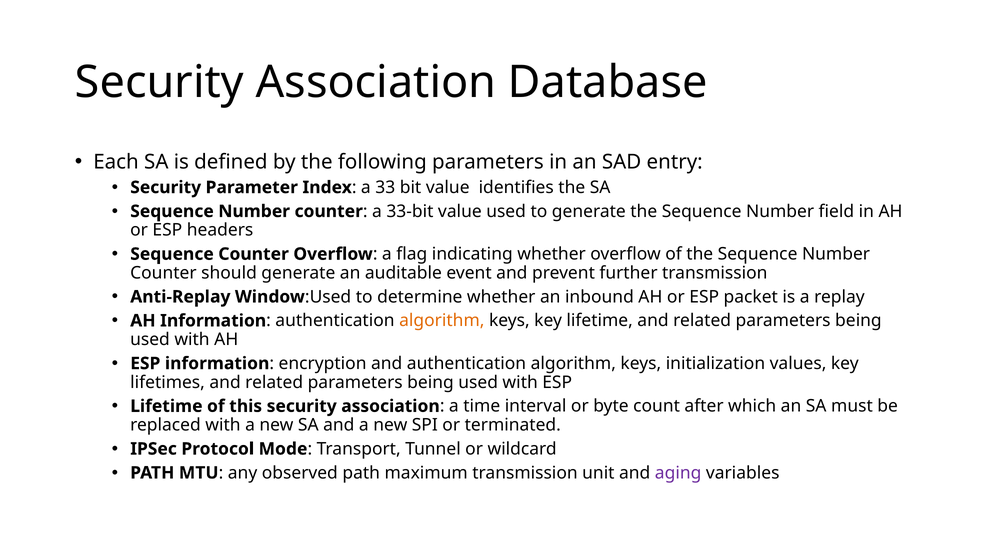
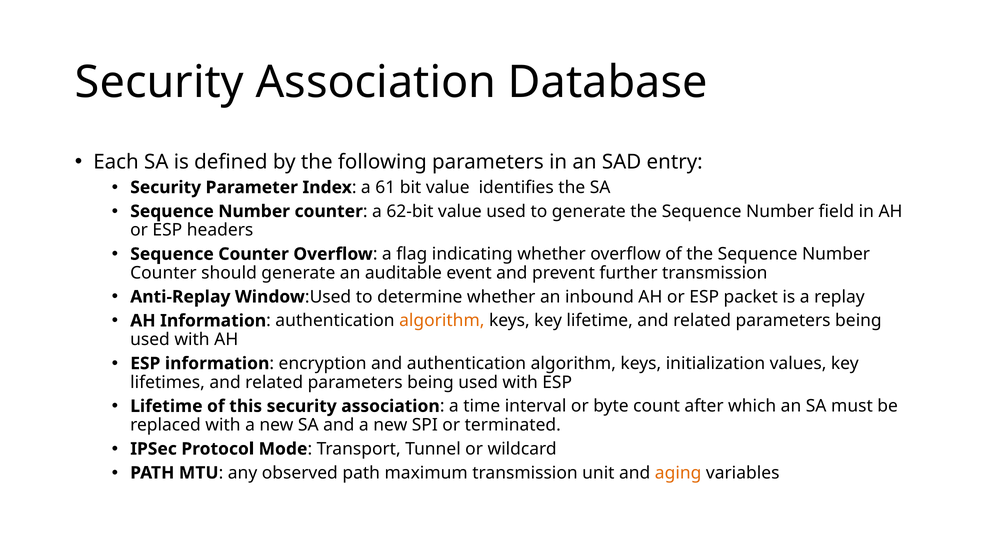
33: 33 -> 61
33-bit: 33-bit -> 62-bit
aging colour: purple -> orange
